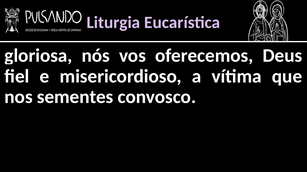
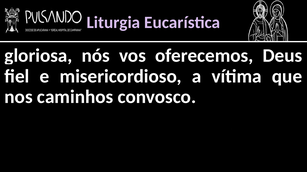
sementes: sementes -> caminhos
